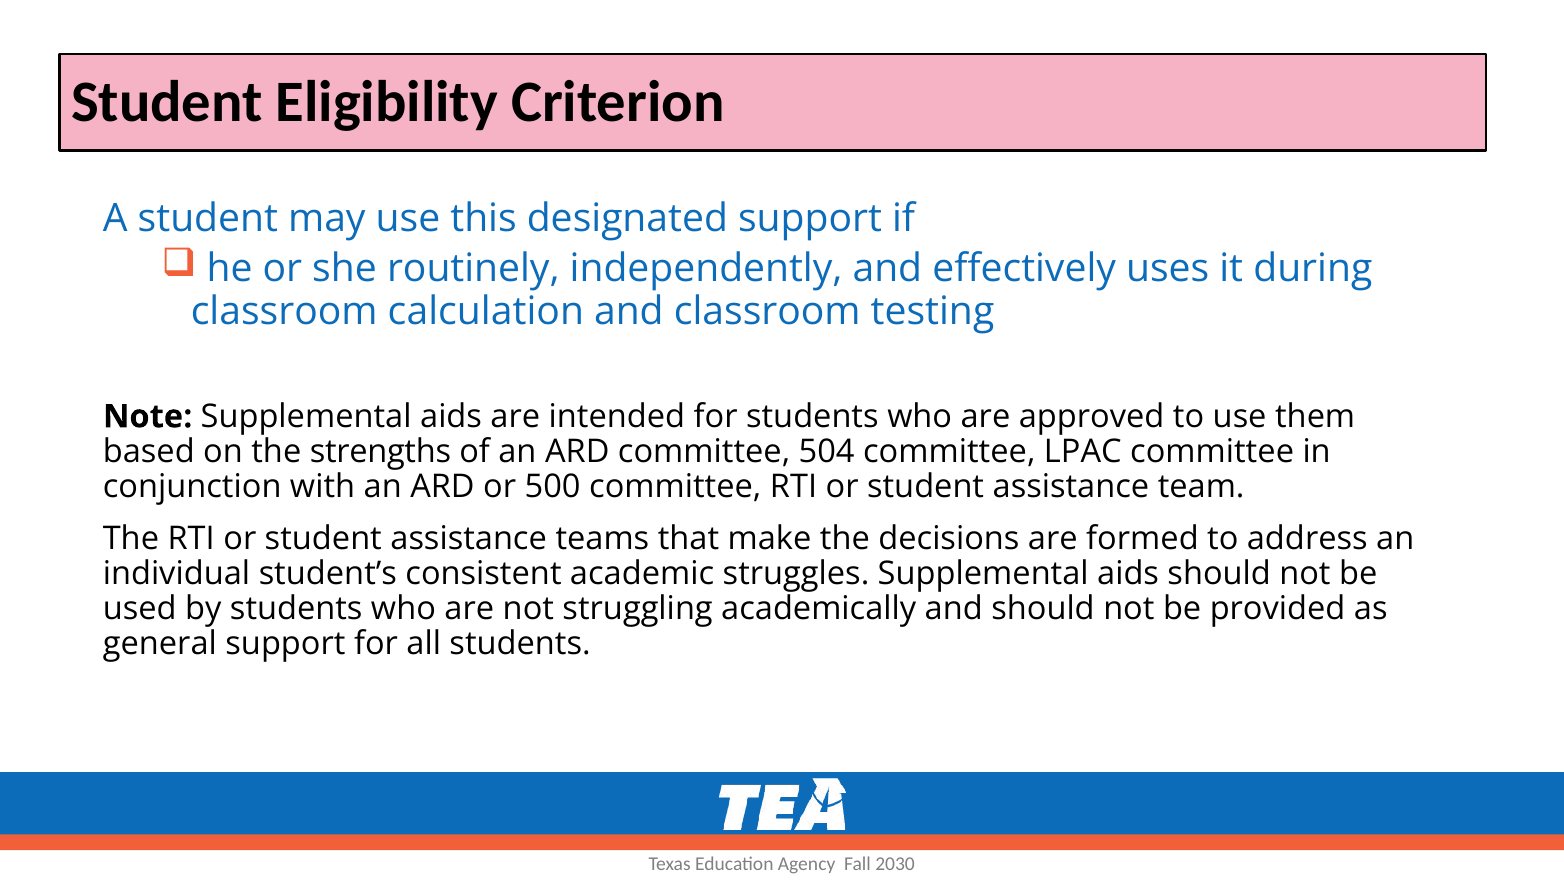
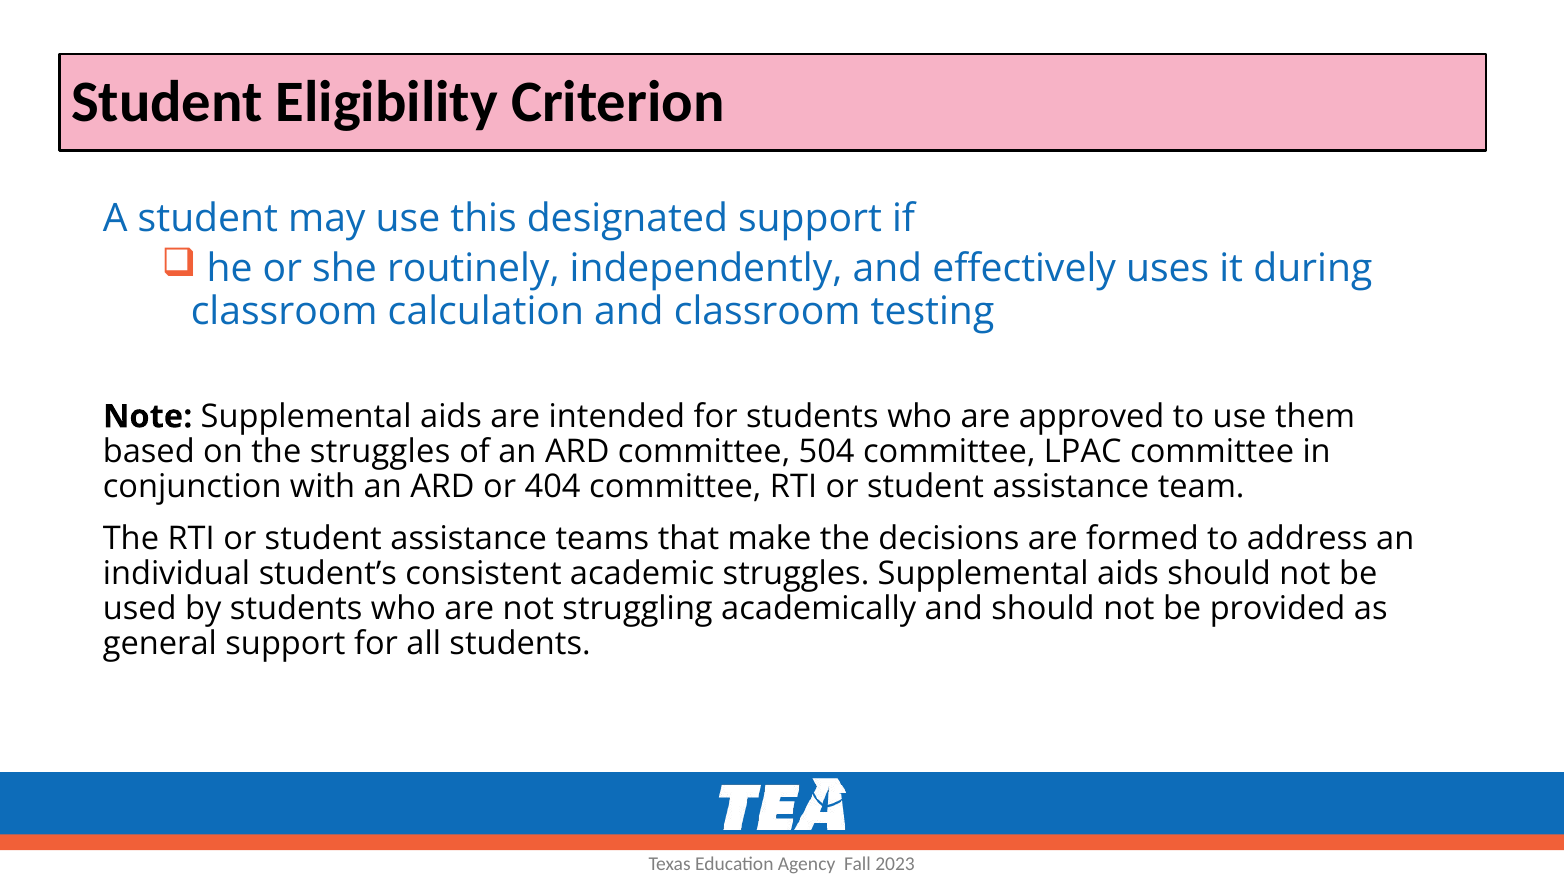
the strengths: strengths -> struggles
500: 500 -> 404
2030: 2030 -> 2023
